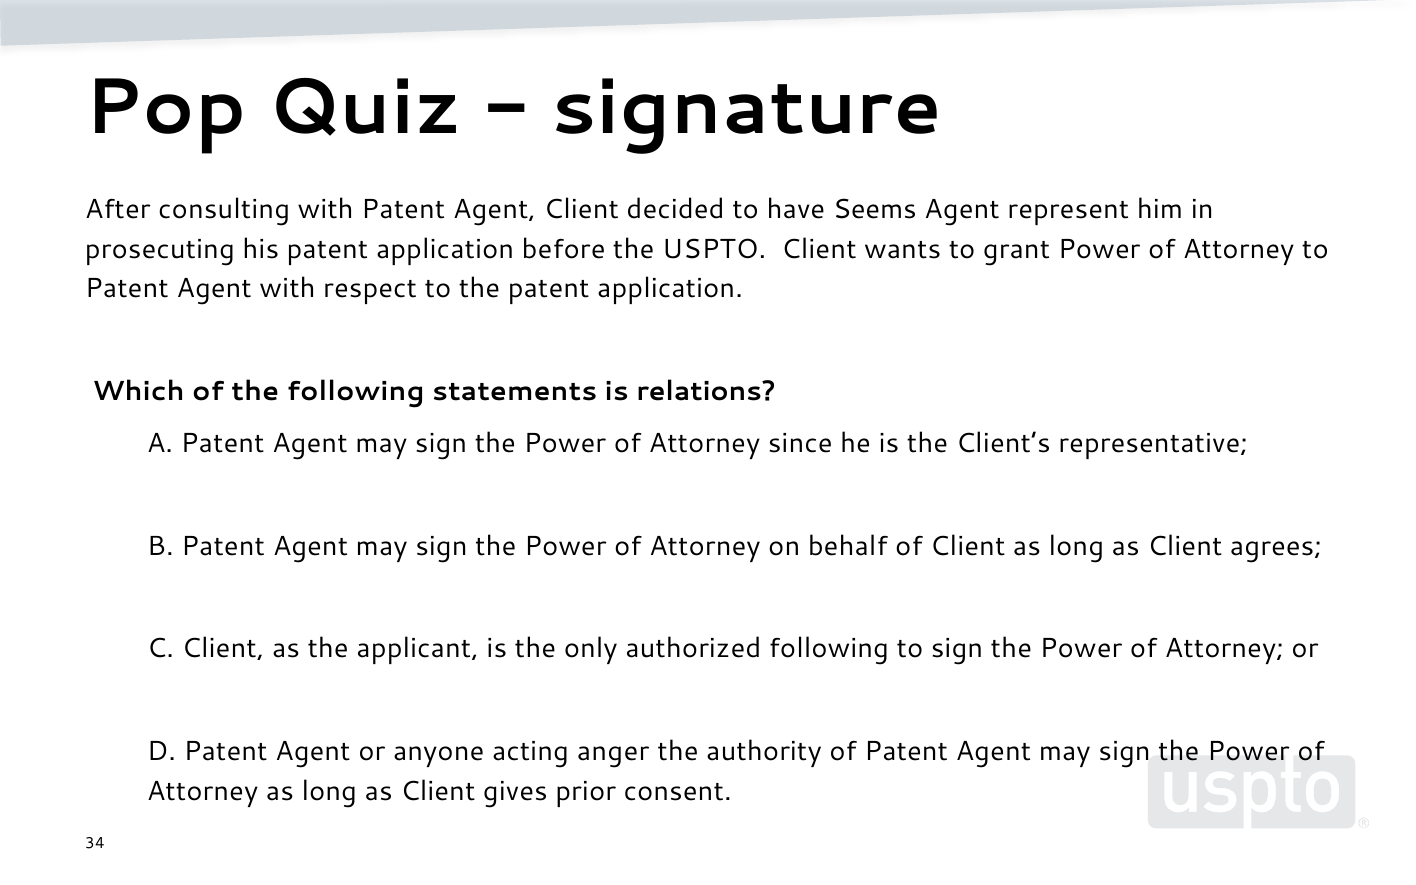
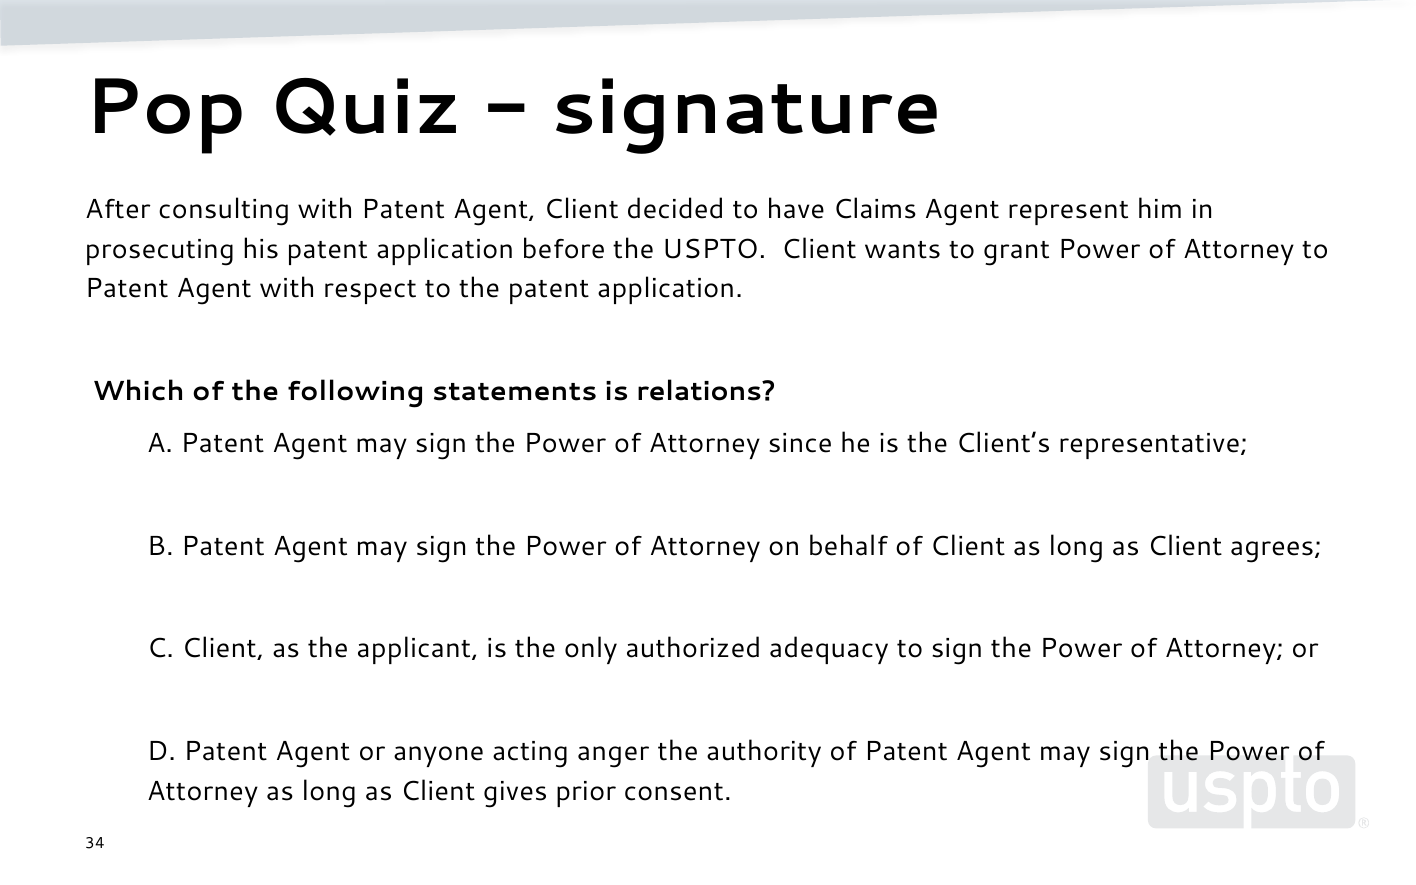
Seems: Seems -> Claims
authorized following: following -> adequacy
